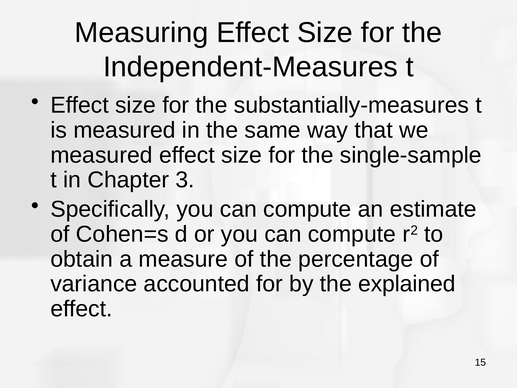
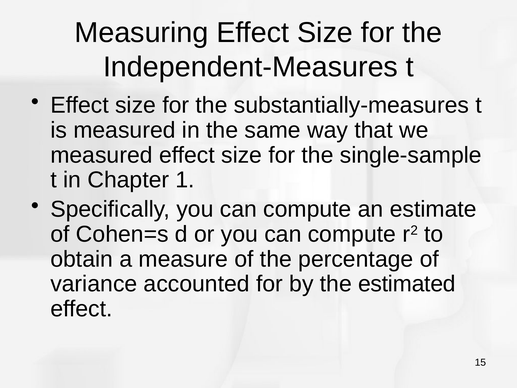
3: 3 -> 1
explained: explained -> estimated
